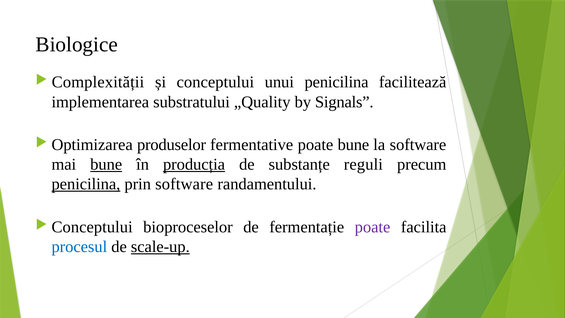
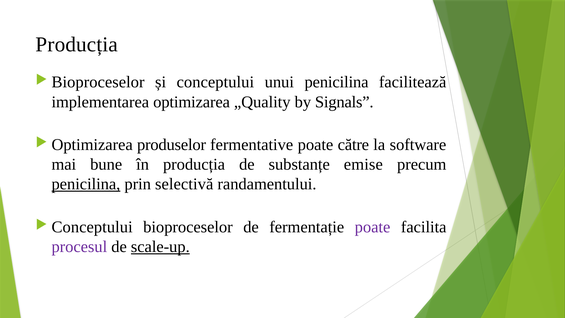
Biologice at (77, 45): Biologice -> Producția
Complexității at (98, 82): Complexității -> Bioproceselor
implementarea substratului: substratului -> optimizarea
poate bune: bune -> către
bune at (106, 164) underline: present -> none
producția at (194, 164) underline: present -> none
reguli: reguli -> emise
prin software: software -> selectivă
procesul colour: blue -> purple
